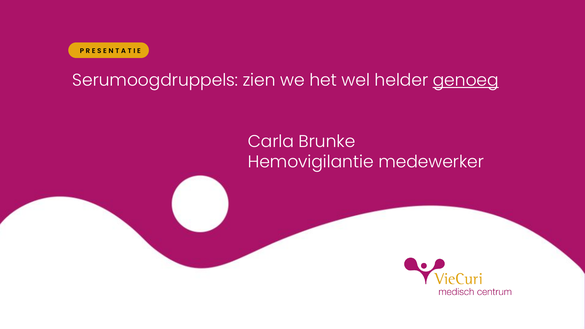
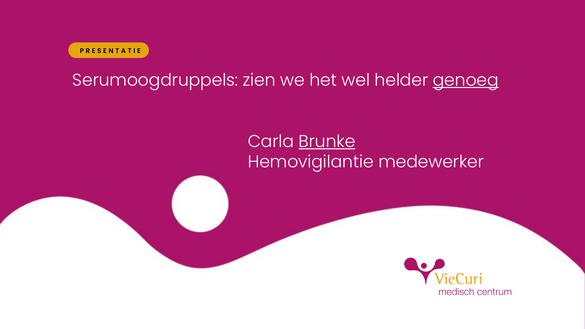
Brunke underline: none -> present
